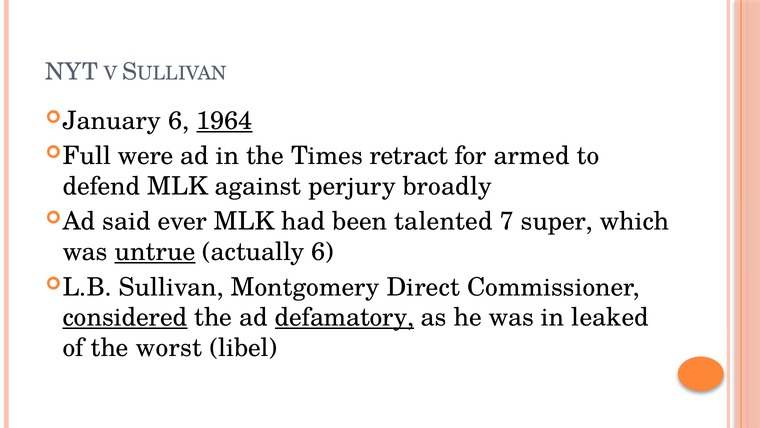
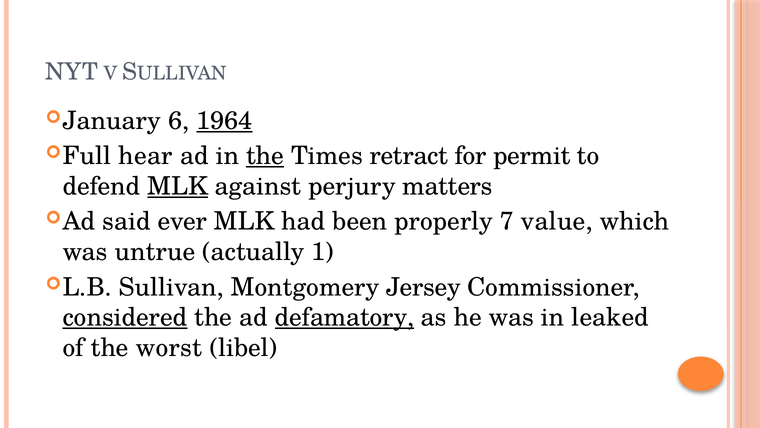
were: were -> hear
the at (265, 156) underline: none -> present
armed: armed -> permit
MLK at (178, 186) underline: none -> present
broadly: broadly -> matters
talented: talented -> properly
super: super -> value
untrue underline: present -> none
actually 6: 6 -> 1
Direct: Direct -> Jersey
